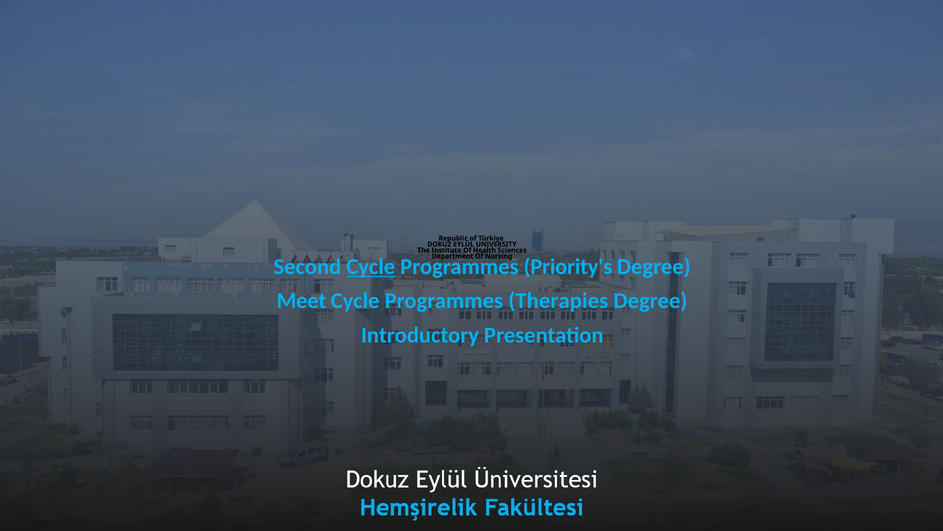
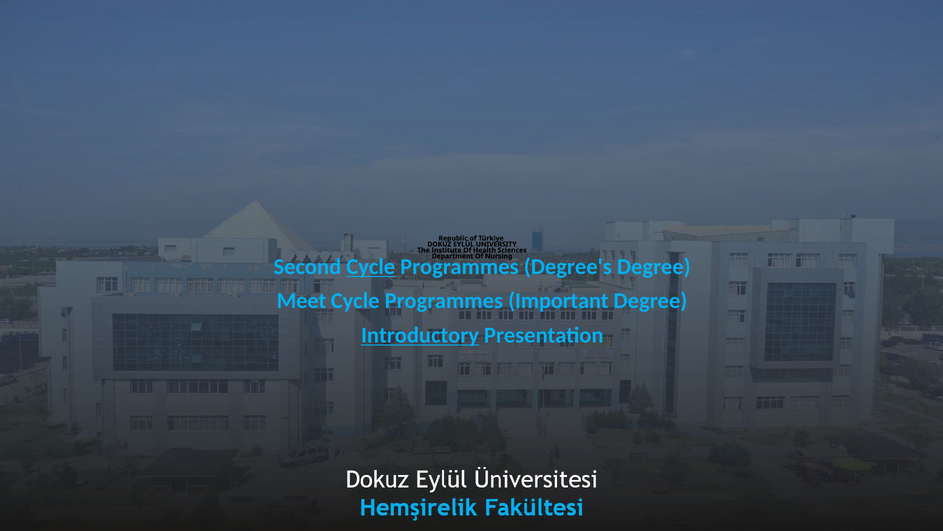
Priority's: Priority's -> Degree's
Therapies: Therapies -> Important
Introductory underline: none -> present
